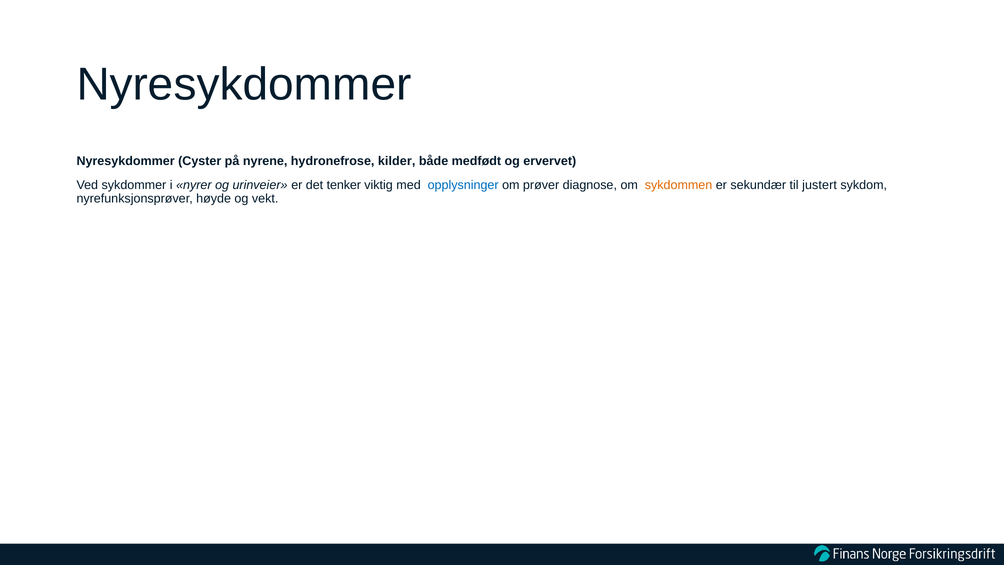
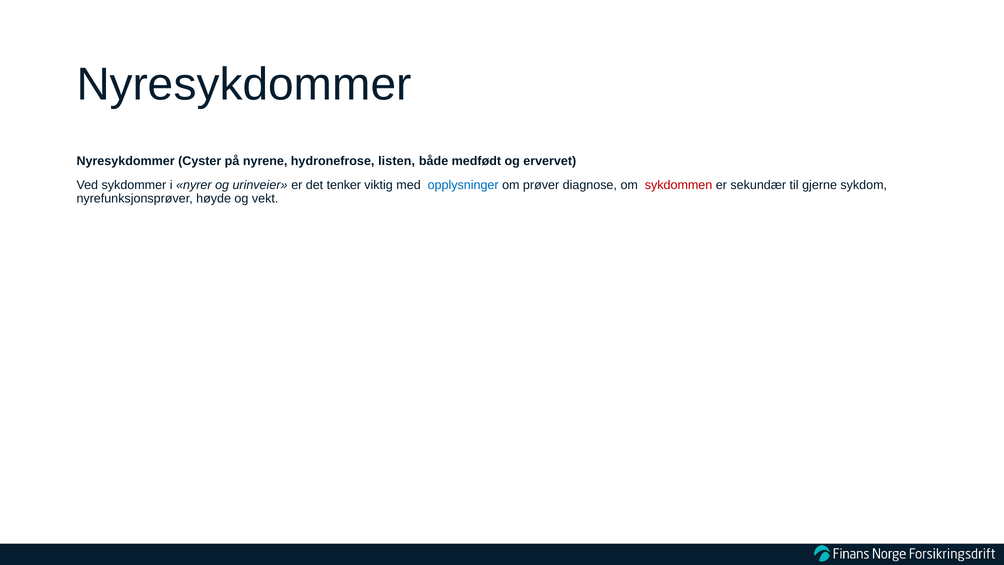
kilder: kilder -> listen
sykdommen colour: orange -> red
justert: justert -> gjerne
